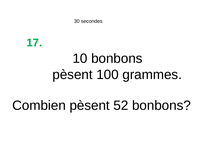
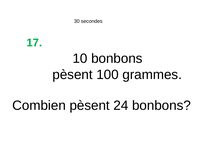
52: 52 -> 24
